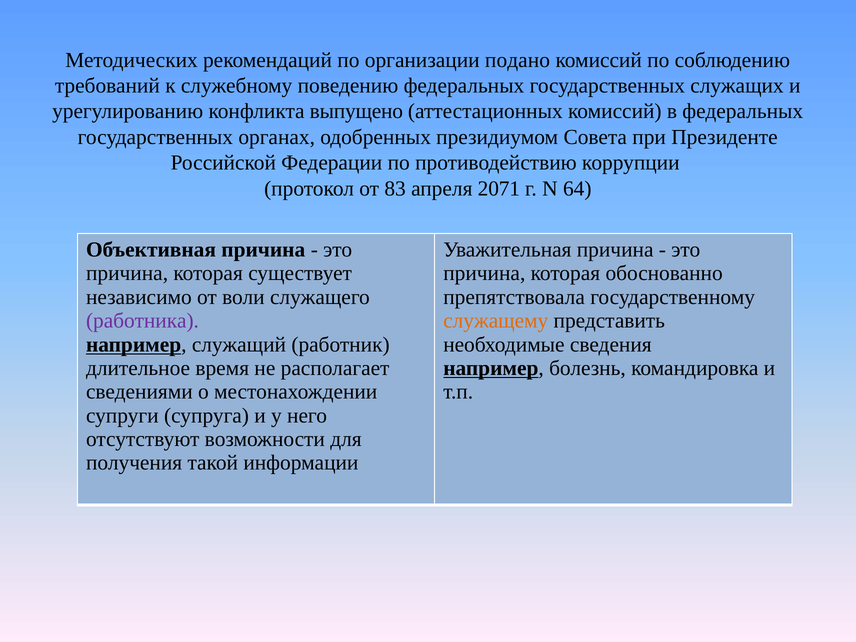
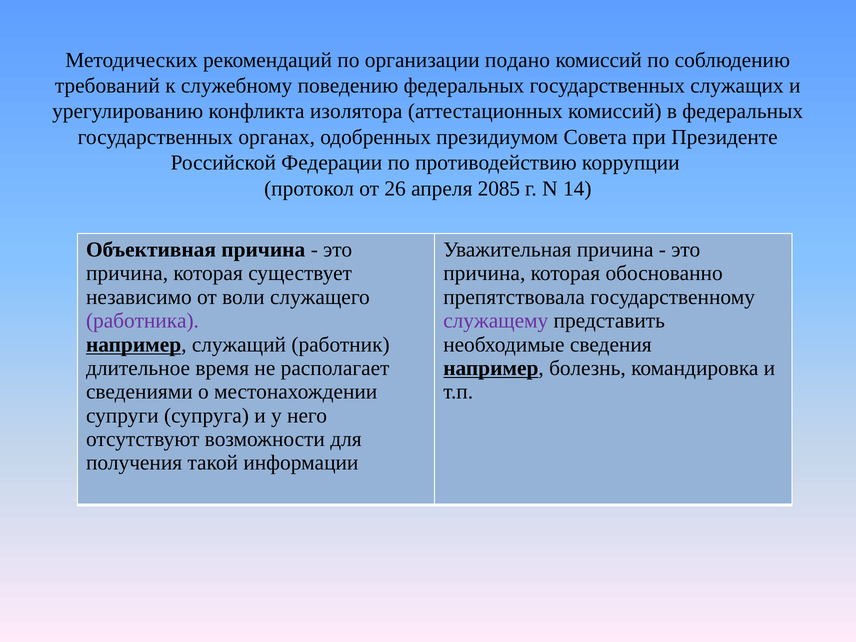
выпущено: выпущено -> изолятора
83: 83 -> 26
2071: 2071 -> 2085
64: 64 -> 14
служащему colour: orange -> purple
